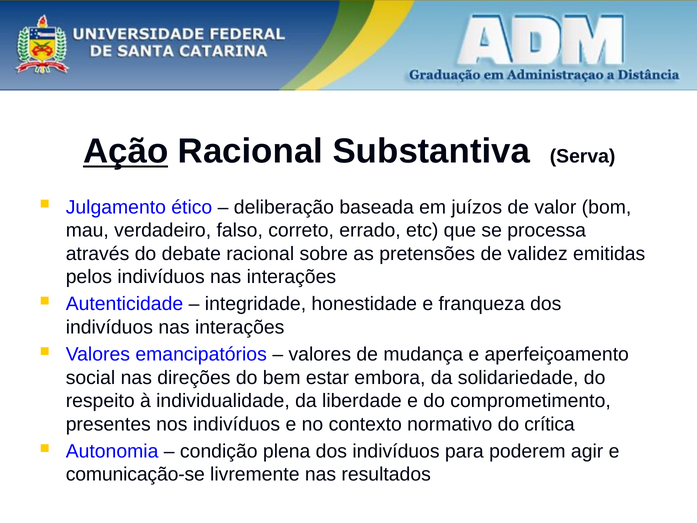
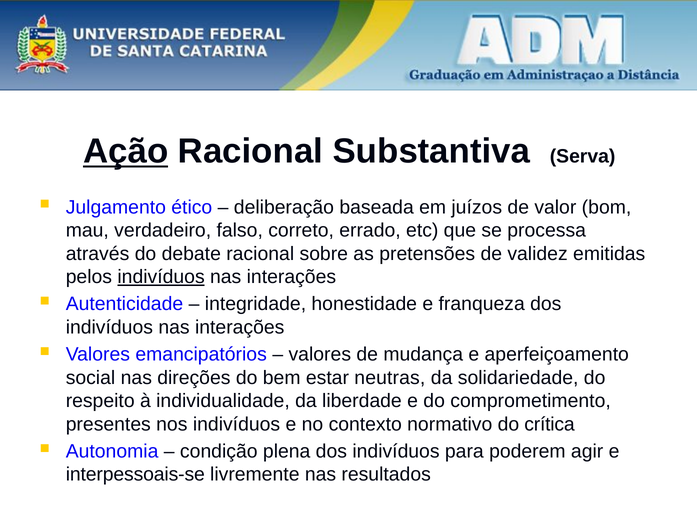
indivíduos at (161, 277) underline: none -> present
embora: embora -> neutras
comunicação-se: comunicação-se -> interpessoais-se
